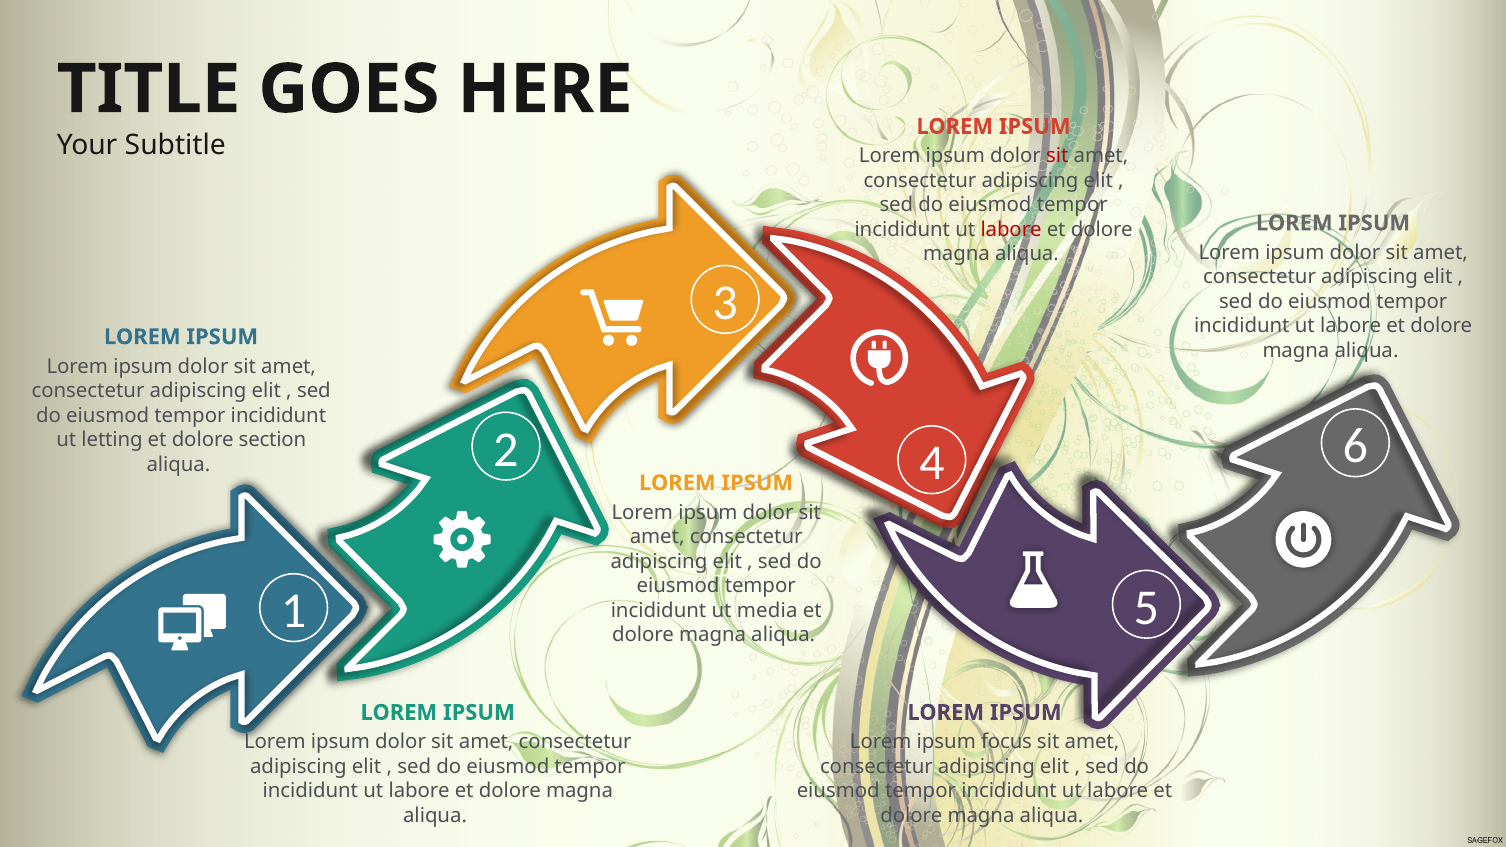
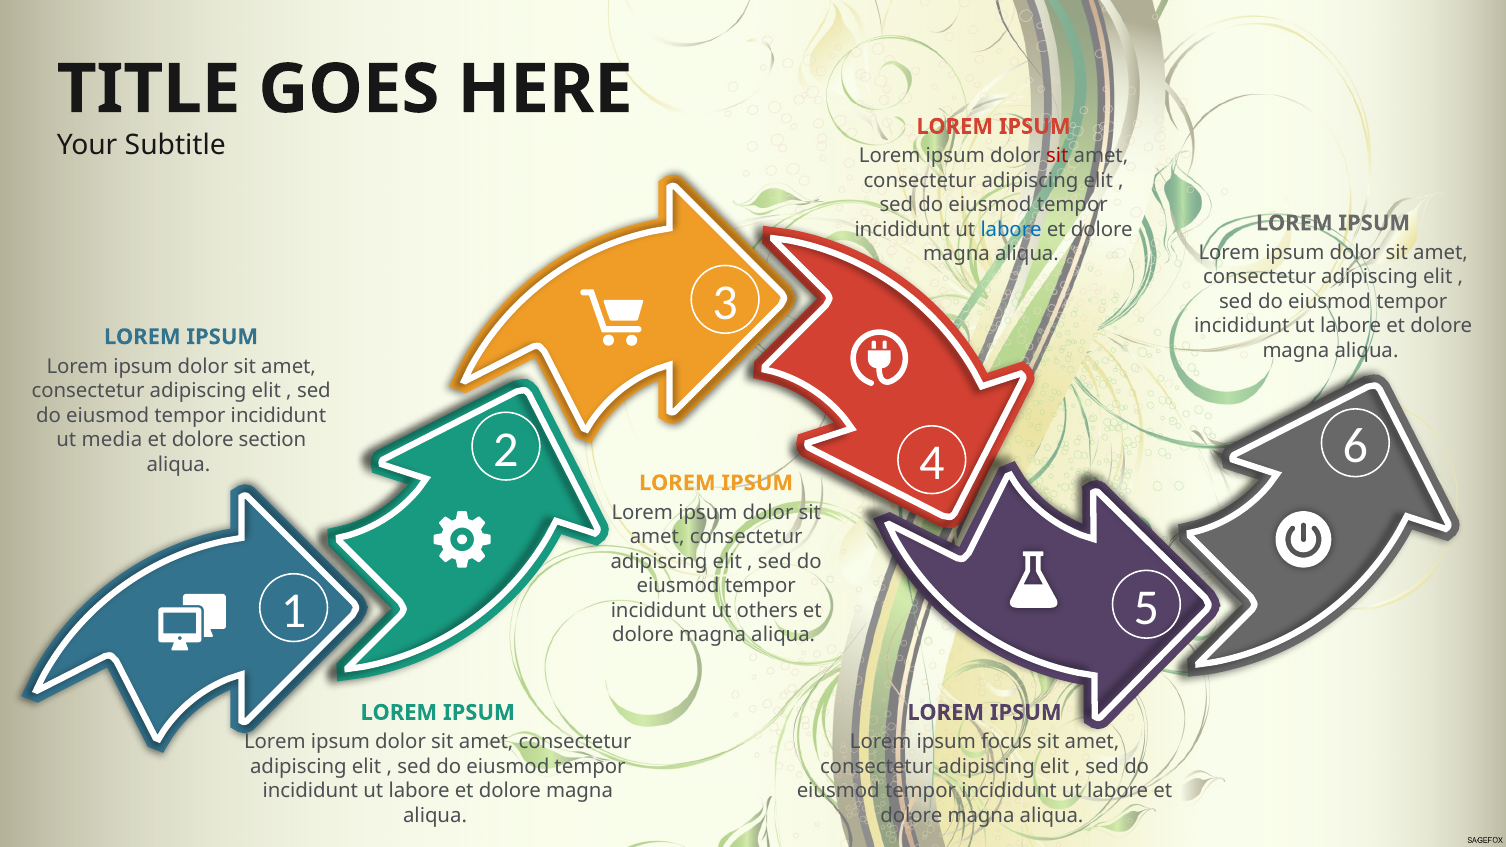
labore at (1011, 229) colour: red -> blue
letting: letting -> media
media: media -> others
